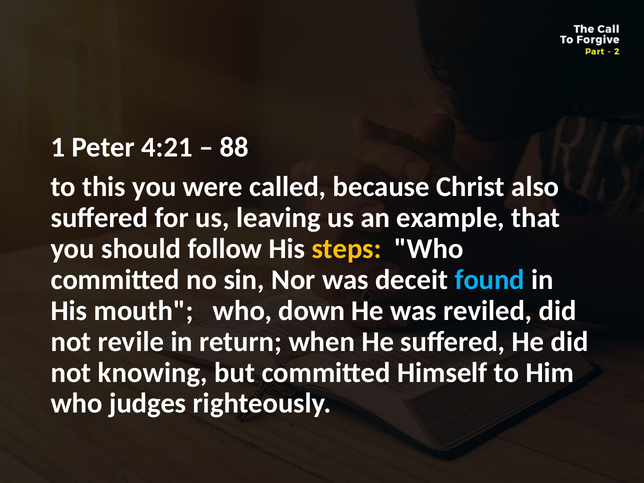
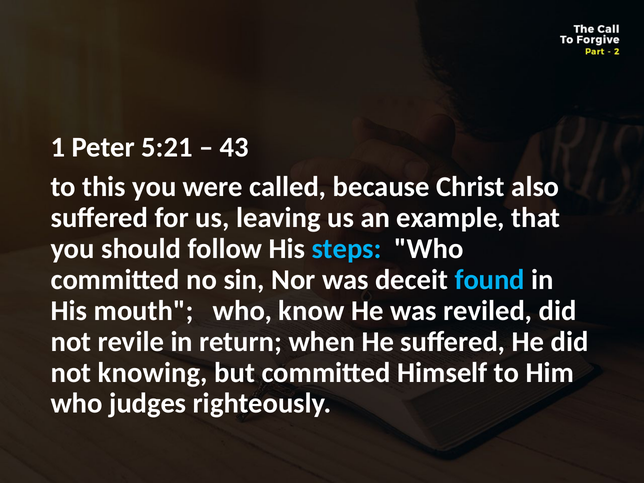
4:21: 4:21 -> 5:21
88: 88 -> 43
steps colour: yellow -> light blue
down: down -> know
